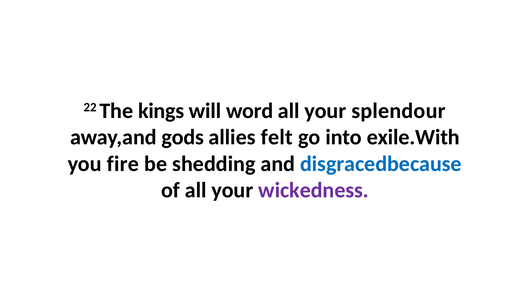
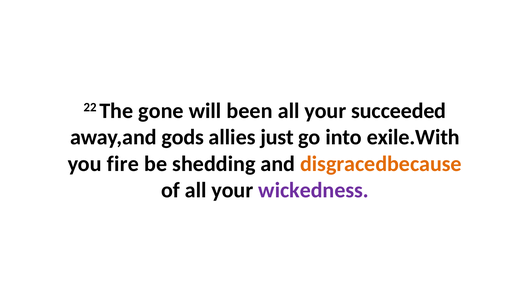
kings: kings -> gone
word: word -> been
splendour: splendour -> succeeded
felt: felt -> just
disgracedbecause colour: blue -> orange
